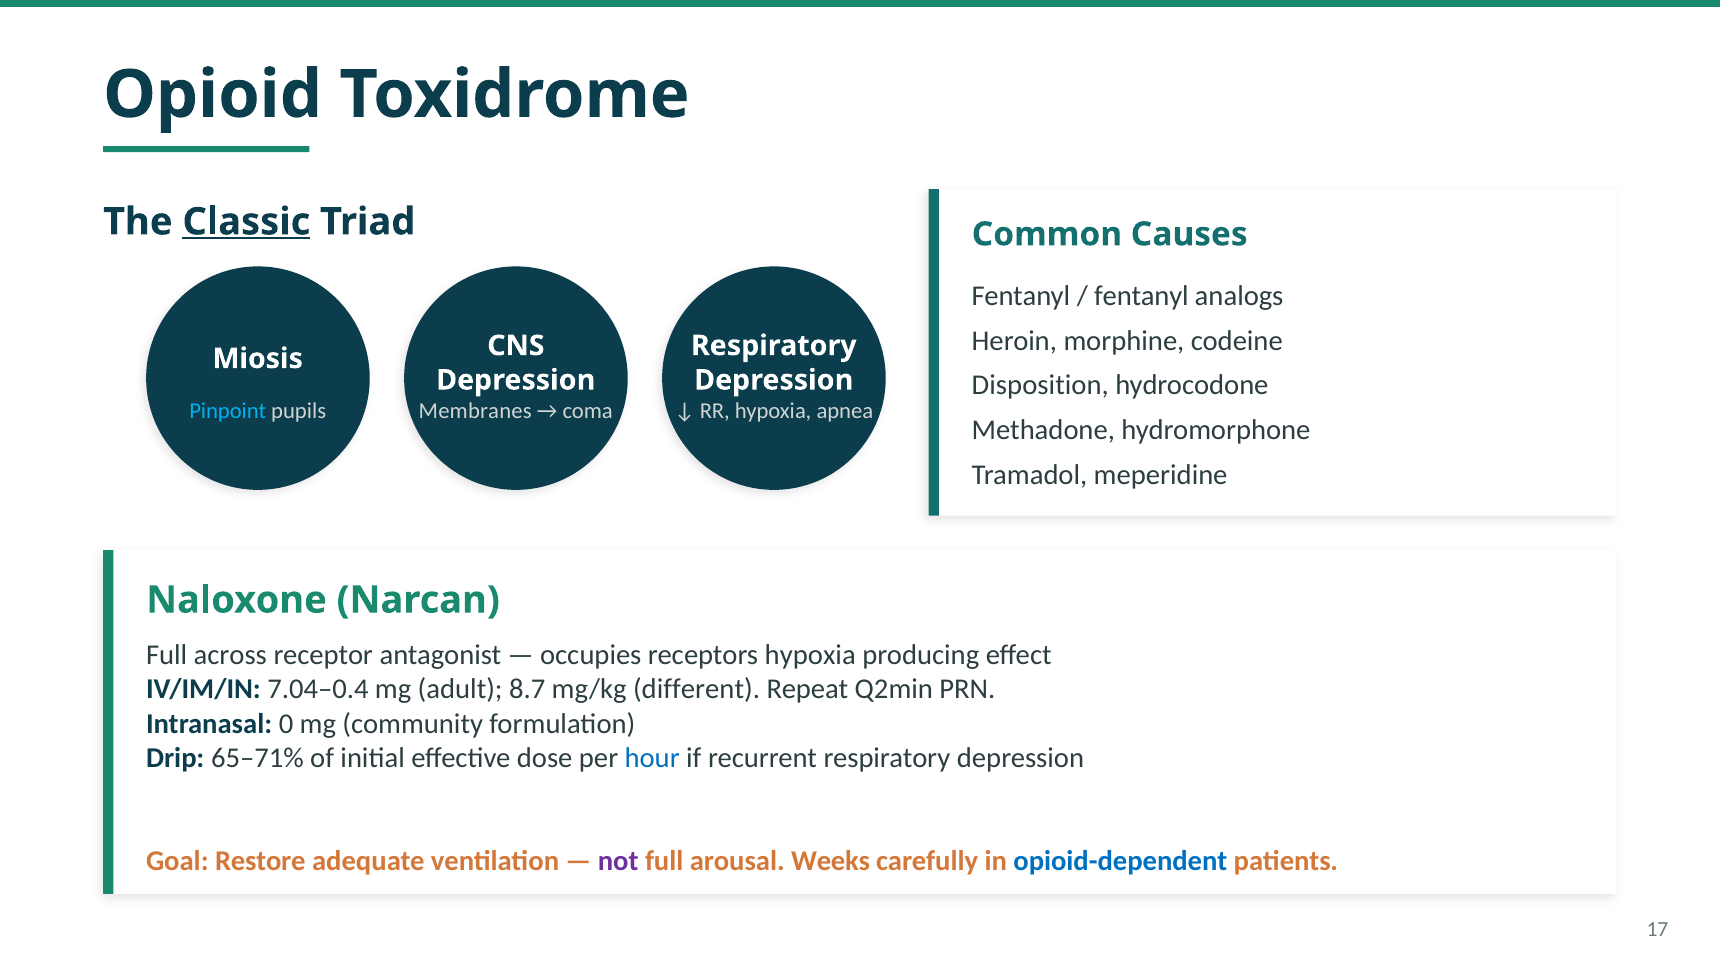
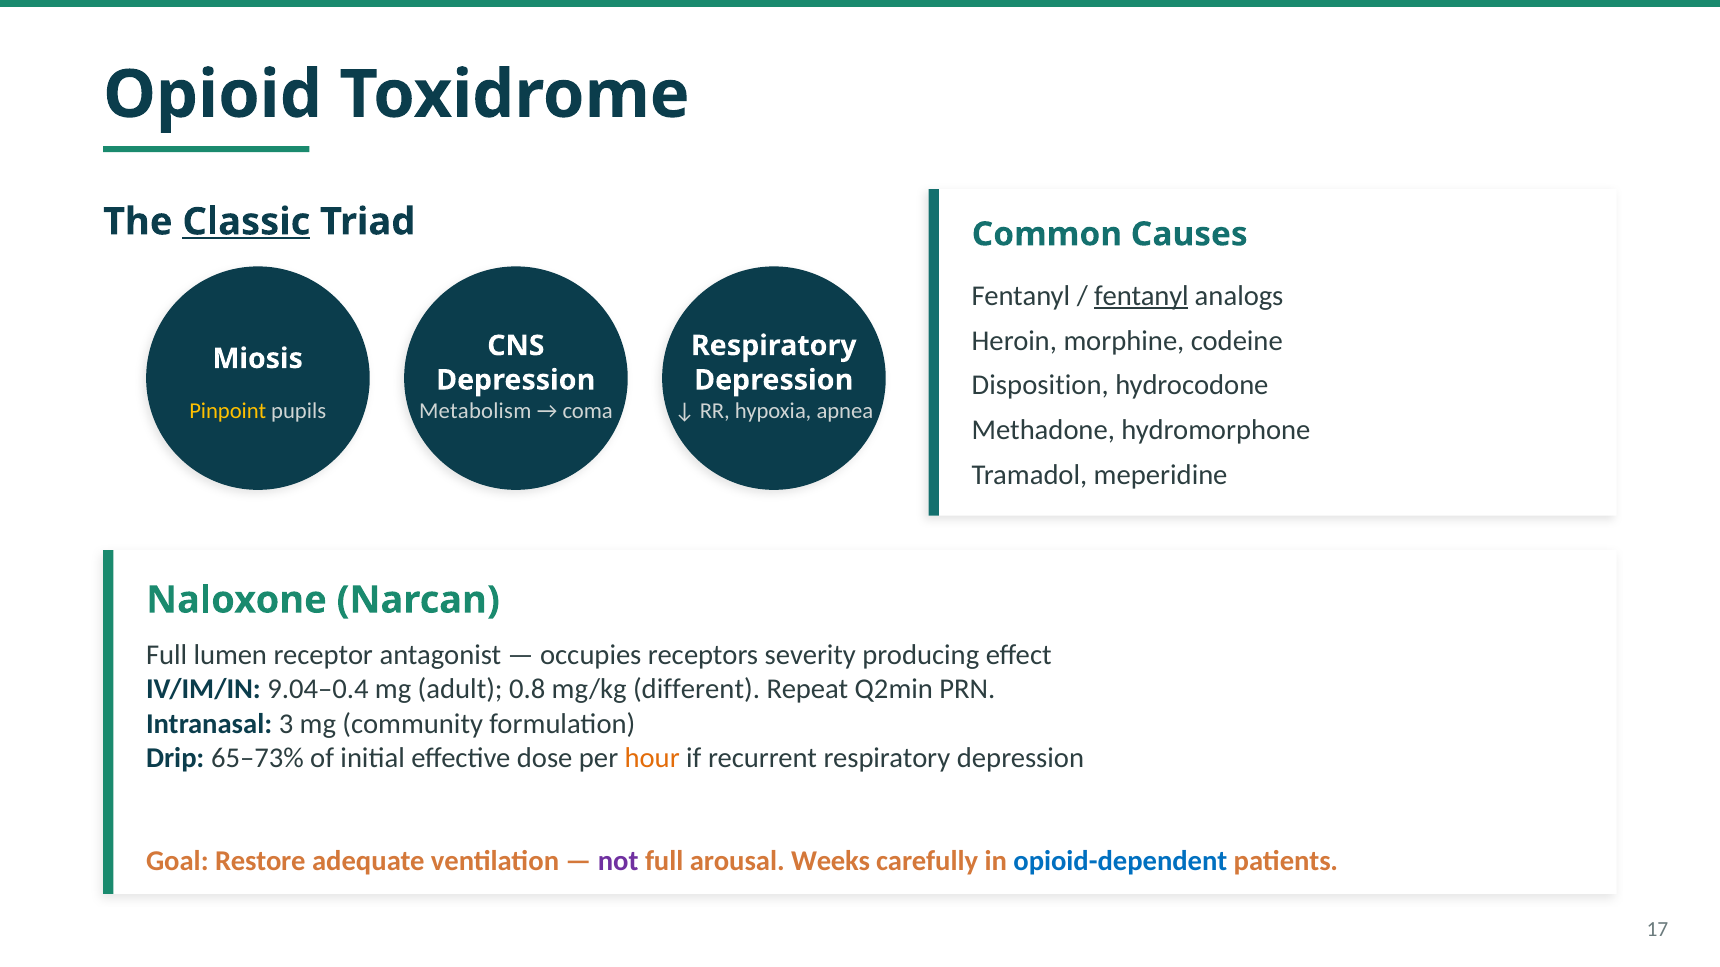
fentanyl at (1141, 296) underline: none -> present
Pinpoint colour: light blue -> yellow
Membranes: Membranes -> Metabolism
across: across -> lumen
receptors hypoxia: hypoxia -> severity
7.04–0.4: 7.04–0.4 -> 9.04–0.4
8.7: 8.7 -> 0.8
0: 0 -> 3
65–71%: 65–71% -> 65–73%
hour colour: blue -> orange
